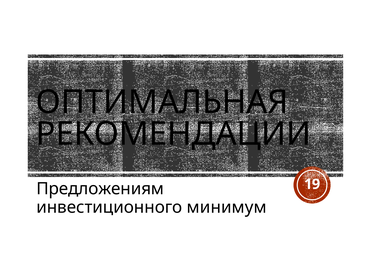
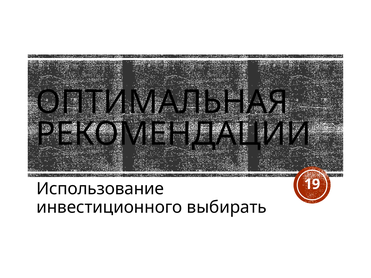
Предложениям: Предложениям -> Использование
минимум: минимум -> выбирать
